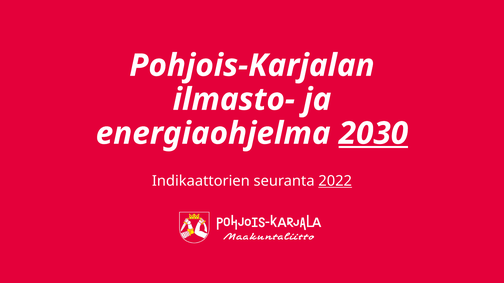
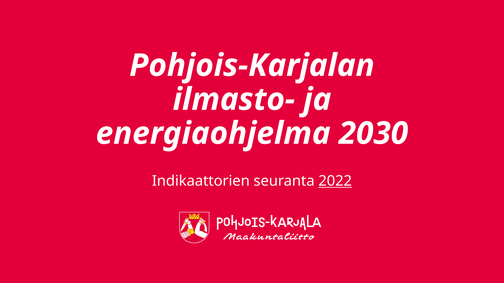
2030 underline: present -> none
